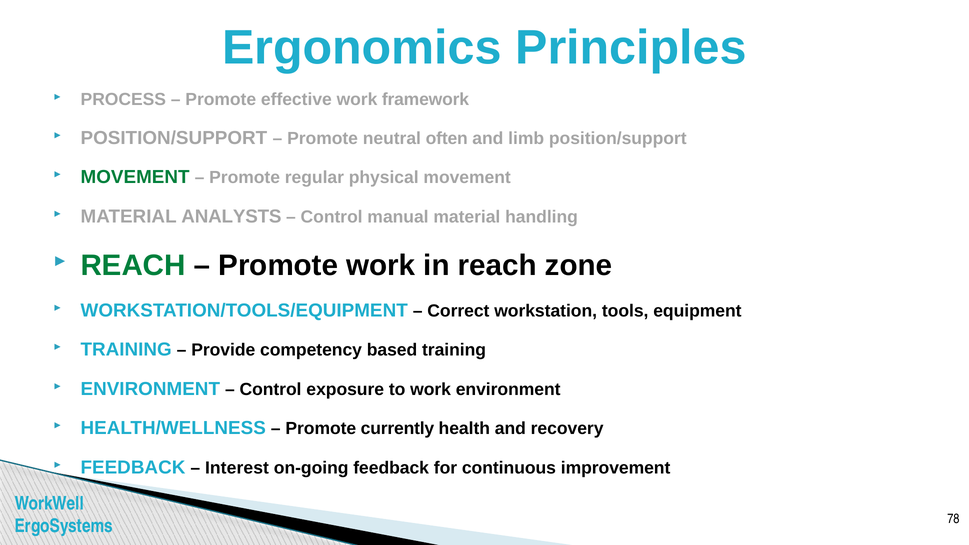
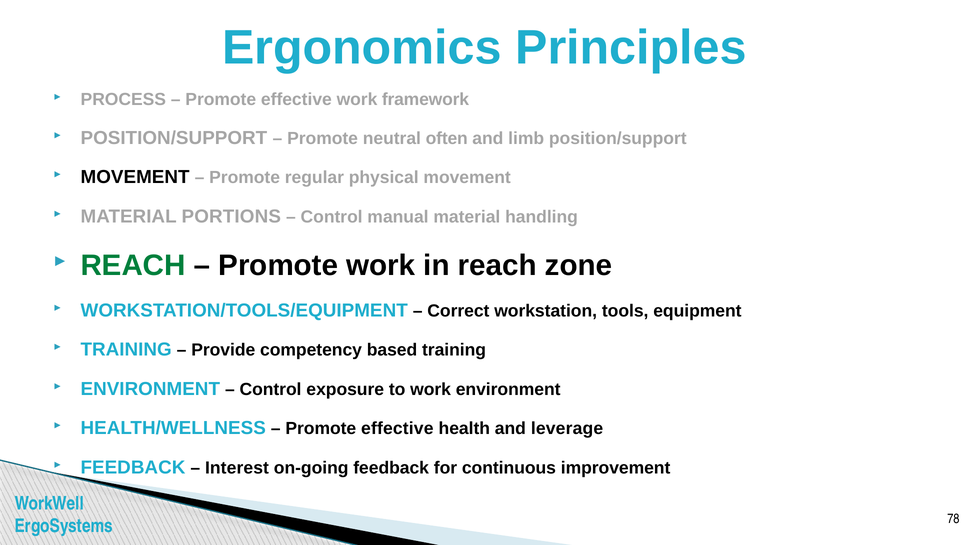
MOVEMENT at (135, 177) colour: green -> black
ANALYSTS: ANALYSTS -> PORTIONS
currently at (397, 429): currently -> effective
recovery: recovery -> leverage
